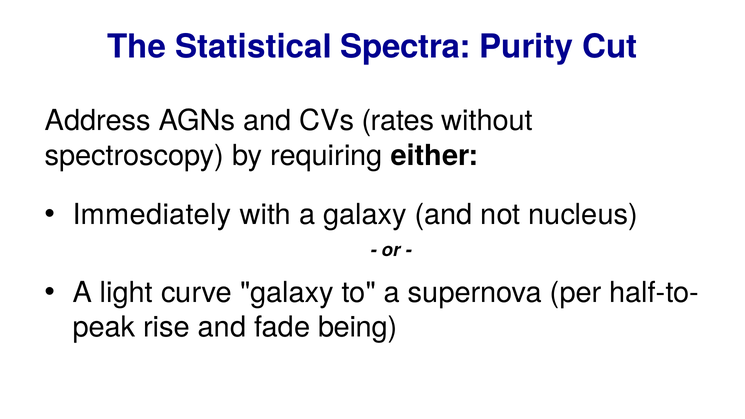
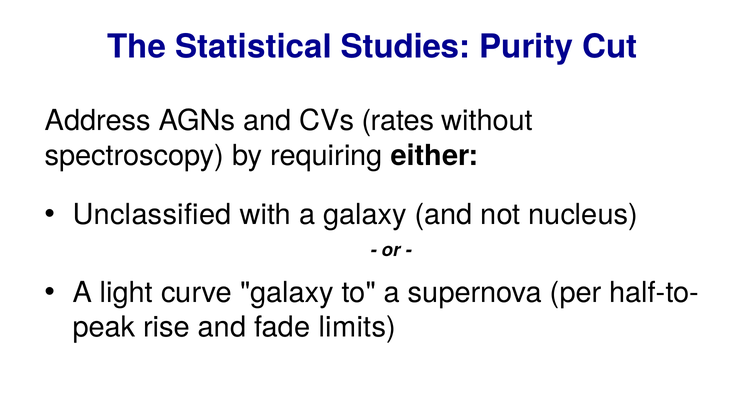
Spectra: Spectra -> Studies
Immediately: Immediately -> Unclassified
being: being -> limits
